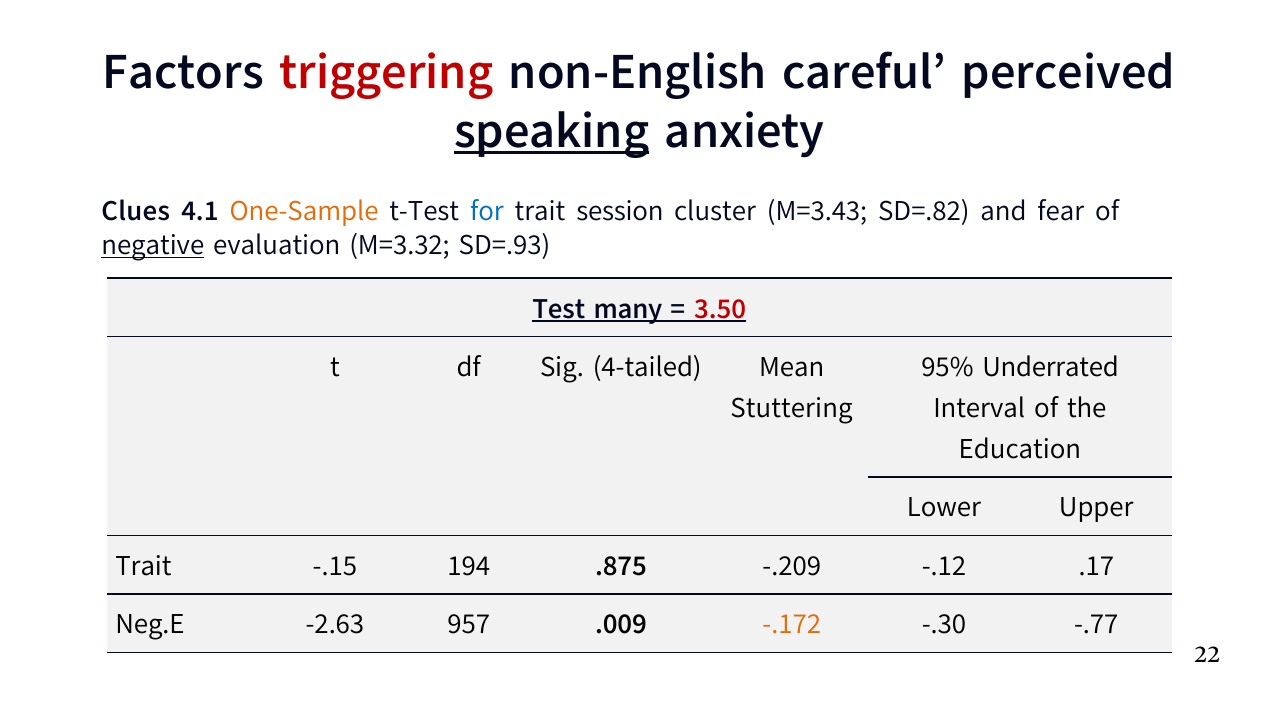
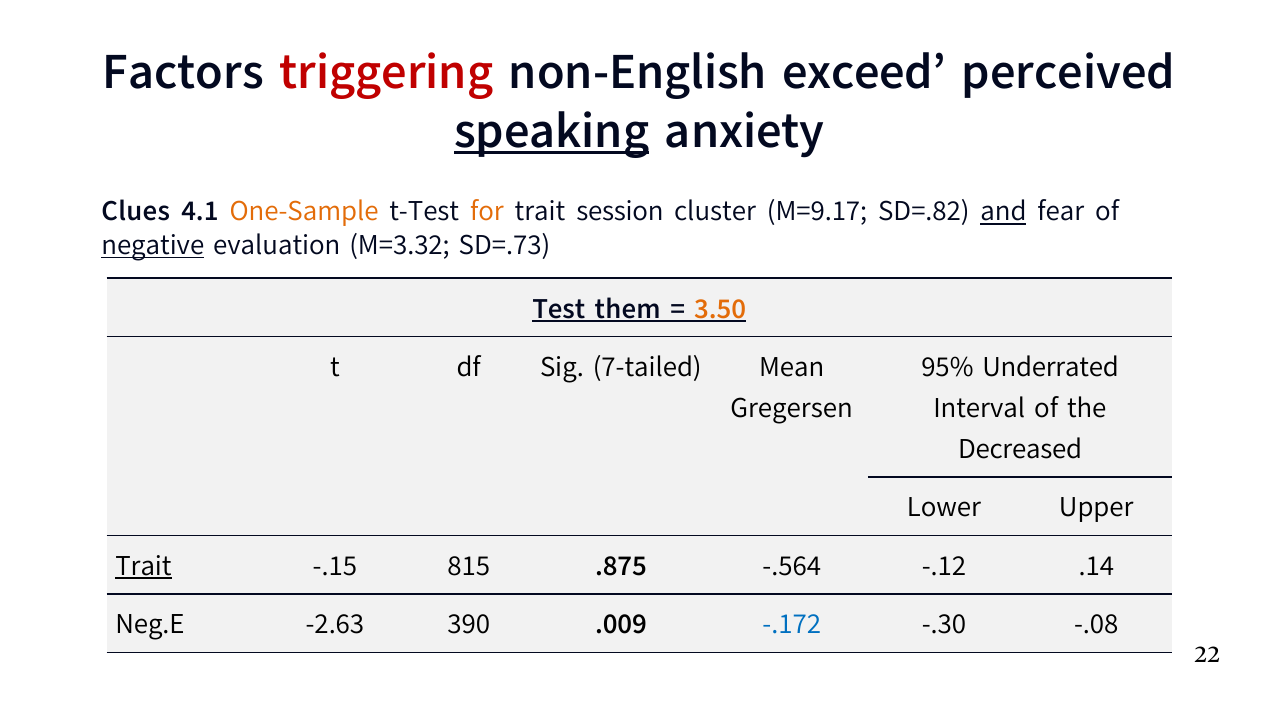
careful: careful -> exceed
for colour: blue -> orange
M=3.43: M=3.43 -> M=9.17
and underline: none -> present
SD=.93: SD=.93 -> SD=.73
many: many -> them
3.50 colour: red -> orange
4-tailed: 4-tailed -> 7-tailed
Stuttering: Stuttering -> Gregersen
Education: Education -> Decreased
Trait at (143, 567) underline: none -> present
194: 194 -> 815
-.209: -.209 -> -.564
.17: .17 -> .14
957: 957 -> 390
-.172 colour: orange -> blue
-.77: -.77 -> -.08
